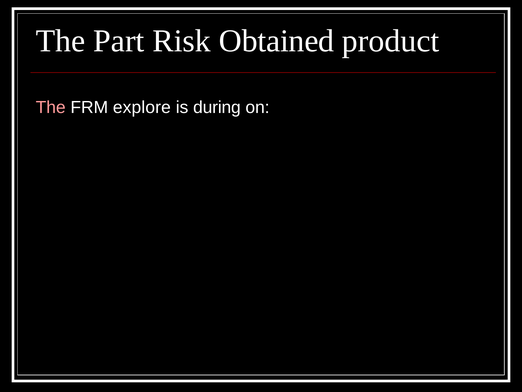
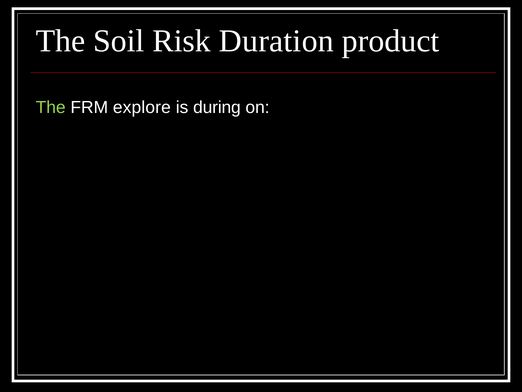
Part: Part -> Soil
Obtained: Obtained -> Duration
The at (51, 107) colour: pink -> light green
